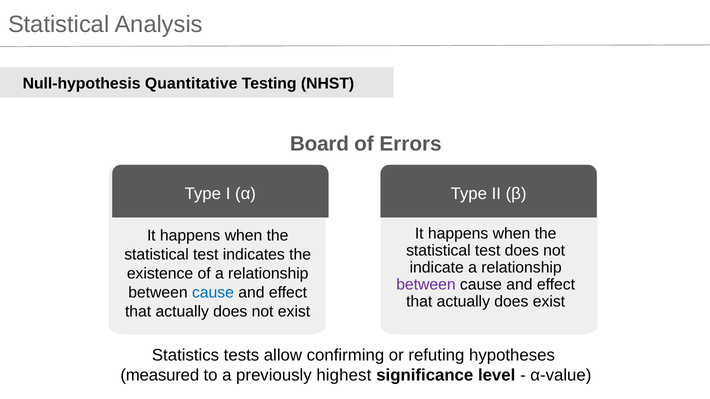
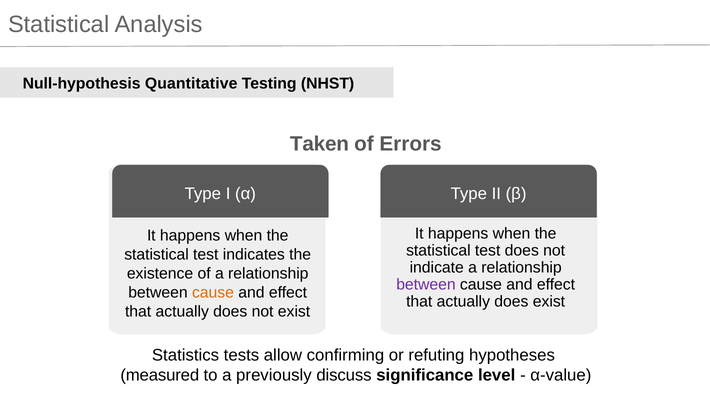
Board: Board -> Taken
cause at (213, 293) colour: blue -> orange
highest: highest -> discuss
